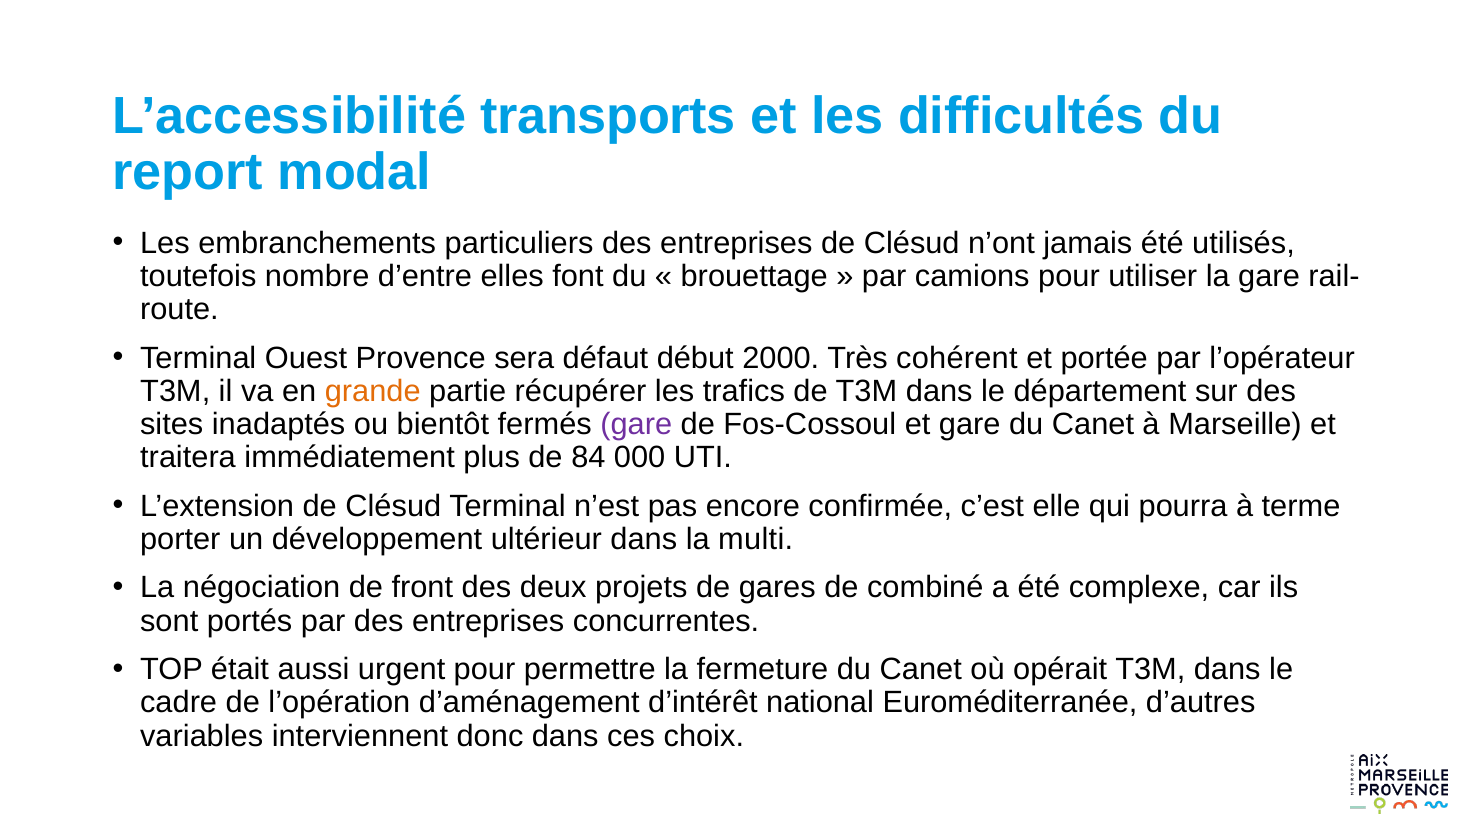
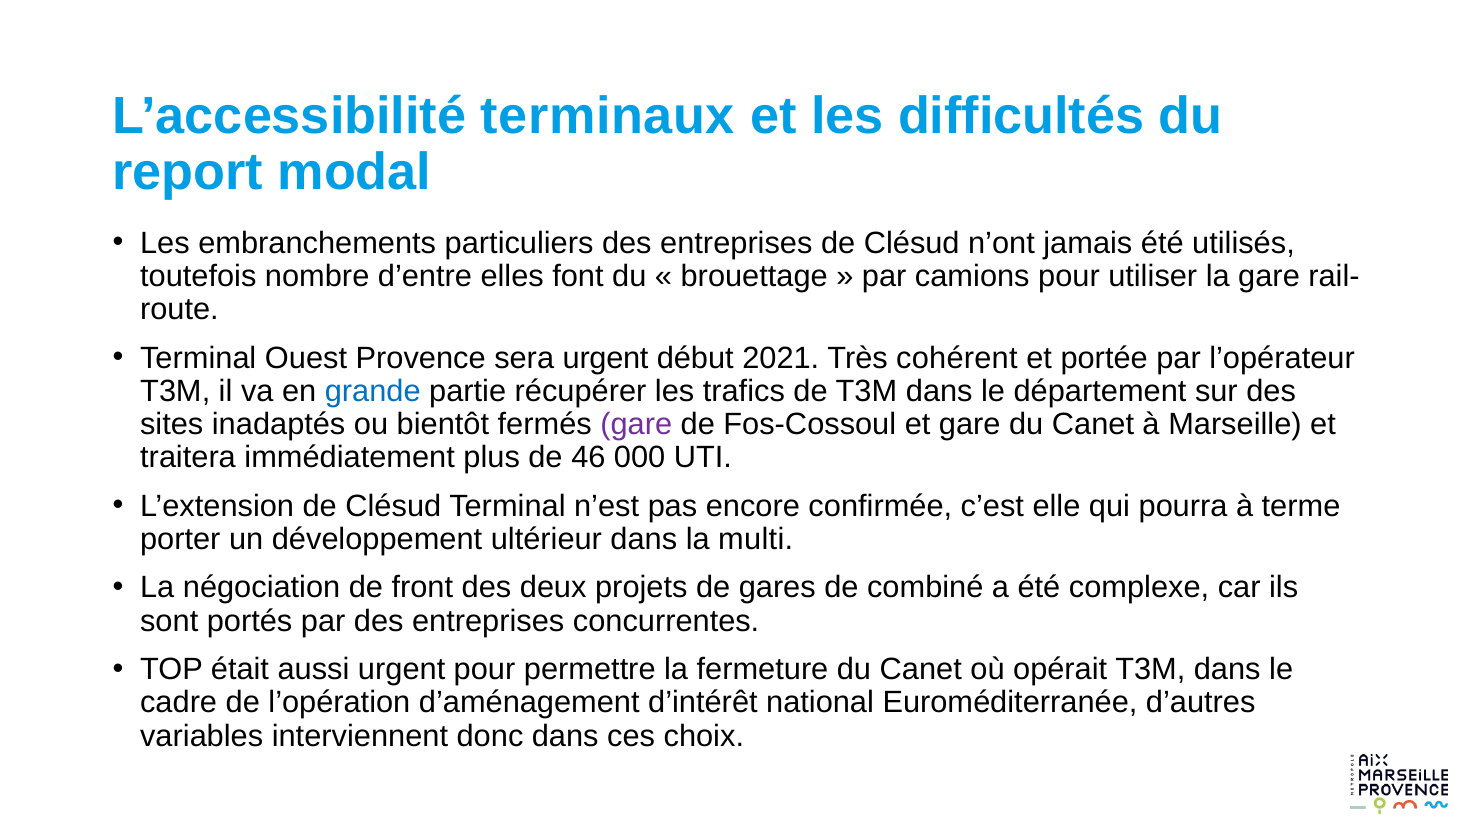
transports: transports -> terminaux
sera défaut: défaut -> urgent
2000: 2000 -> 2021
grande colour: orange -> blue
84: 84 -> 46
